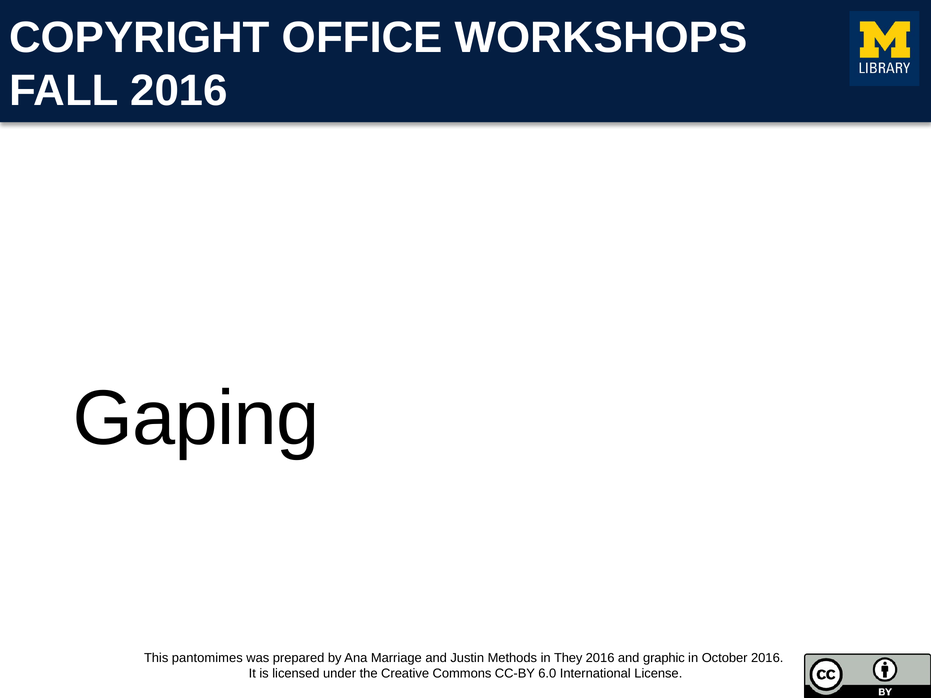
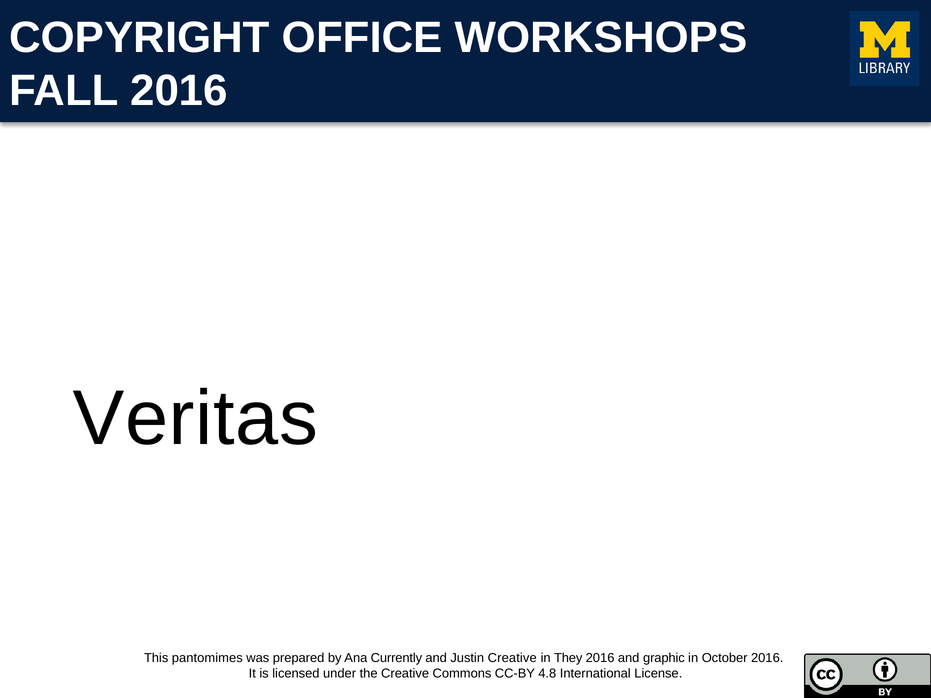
Gaping: Gaping -> Veritas
Marriage: Marriage -> Currently
Justin Methods: Methods -> Creative
6.0: 6.0 -> 4.8
